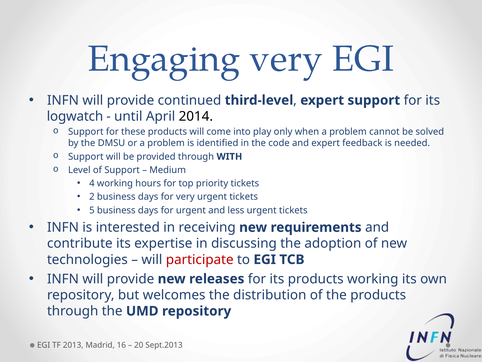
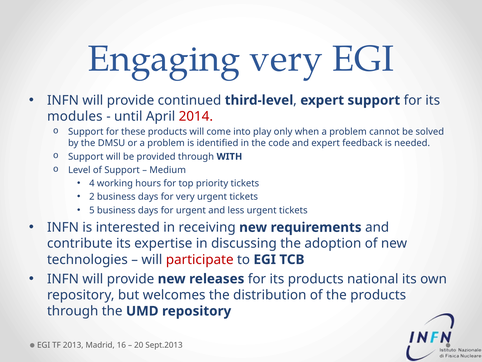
logwatch: logwatch -> modules
2014 colour: black -> red
products working: working -> national
